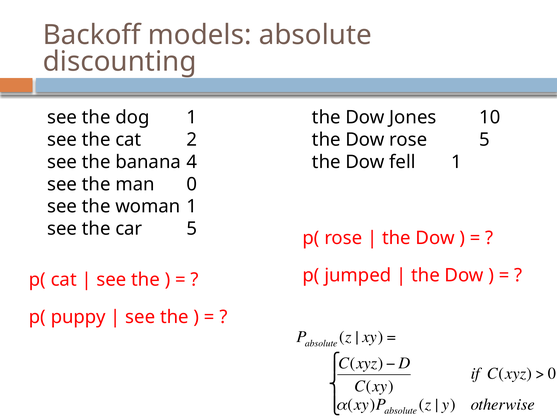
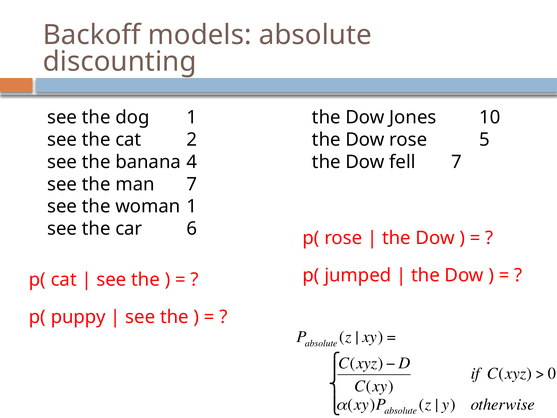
fell 1: 1 -> 7
man 0: 0 -> 7
car 5: 5 -> 6
